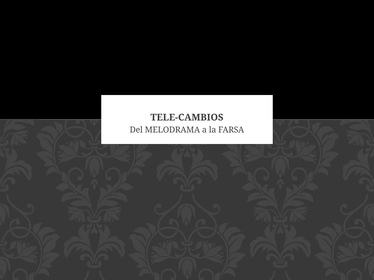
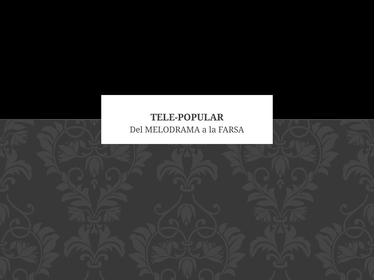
TELE-CAMBIOS: TELE-CAMBIOS -> TELE-POPULAR
